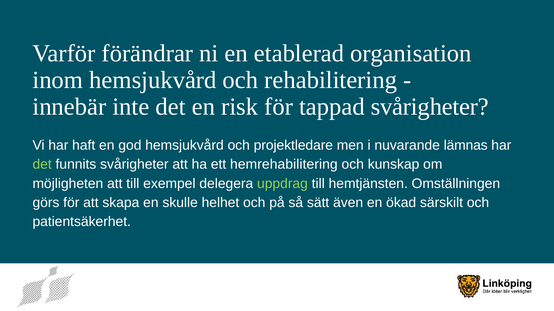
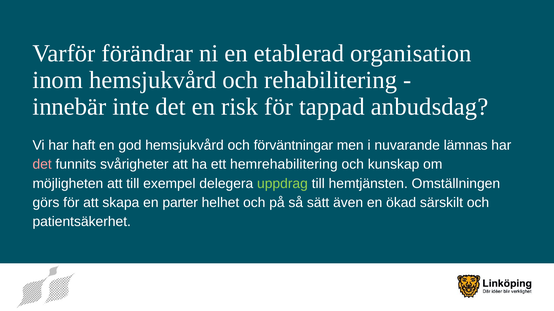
tappad svårigheter: svårigheter -> anbudsdag
projektledare: projektledare -> förväntningar
det at (42, 165) colour: light green -> pink
skulle: skulle -> parter
